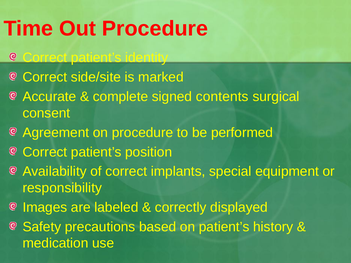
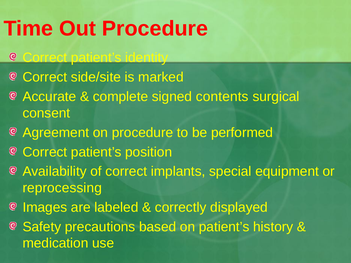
responsibility: responsibility -> reprocessing
